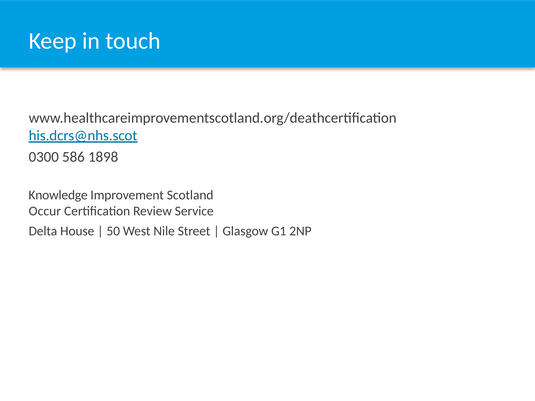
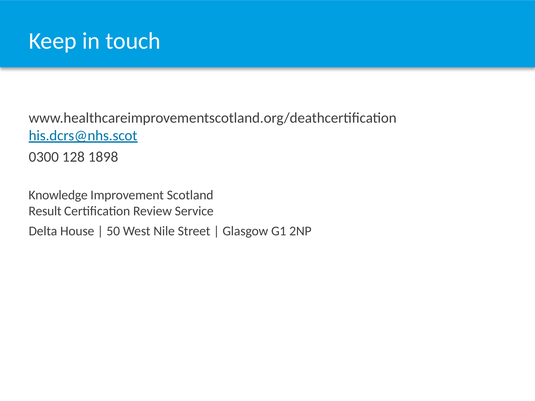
586: 586 -> 128
Occur: Occur -> Result
